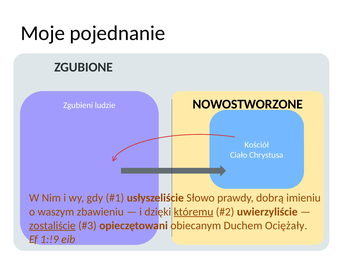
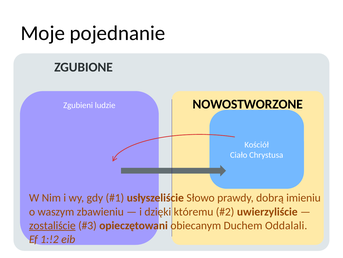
któremu underline: present -> none
Ociężały: Ociężały -> Oddalali
1:!9: 1:!9 -> 1:!2
